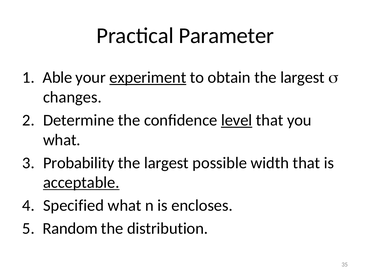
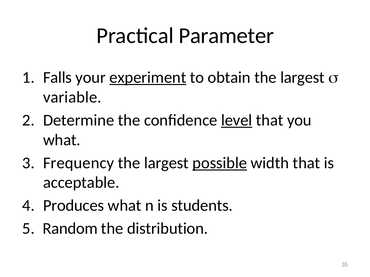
Able: Able -> Falls
changes: changes -> variable
Probability: Probability -> Frequency
possible underline: none -> present
acceptable underline: present -> none
Specified: Specified -> Produces
encloses: encloses -> students
